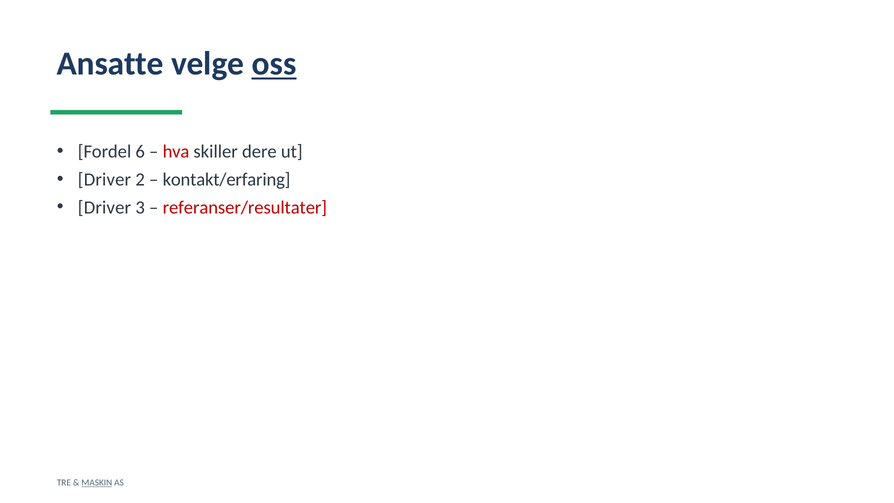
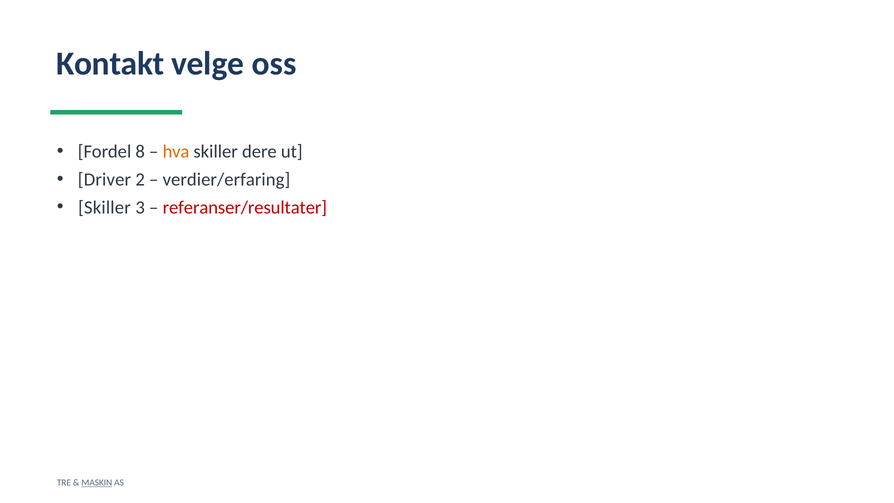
Ansatte: Ansatte -> Kontakt
oss underline: present -> none
6: 6 -> 8
hva colour: red -> orange
kontakt/erfaring: kontakt/erfaring -> verdier/erfaring
Driver at (104, 207): Driver -> Skiller
